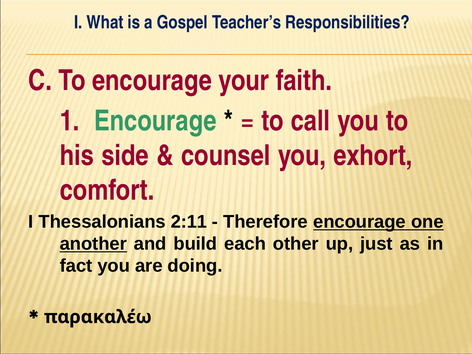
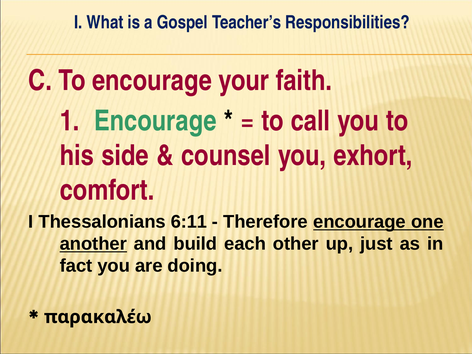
2:11: 2:11 -> 6:11
